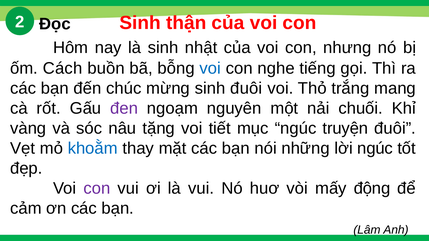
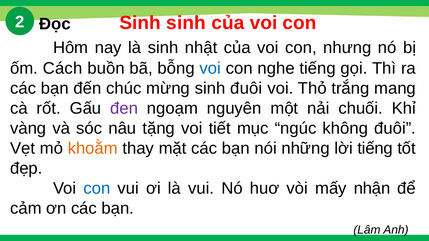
Sinh thận: thận -> sinh
truyện: truyện -> không
khoằm colour: blue -> orange
lời ngúc: ngúc -> tiếng
con at (97, 189) colour: purple -> blue
động: động -> nhận
